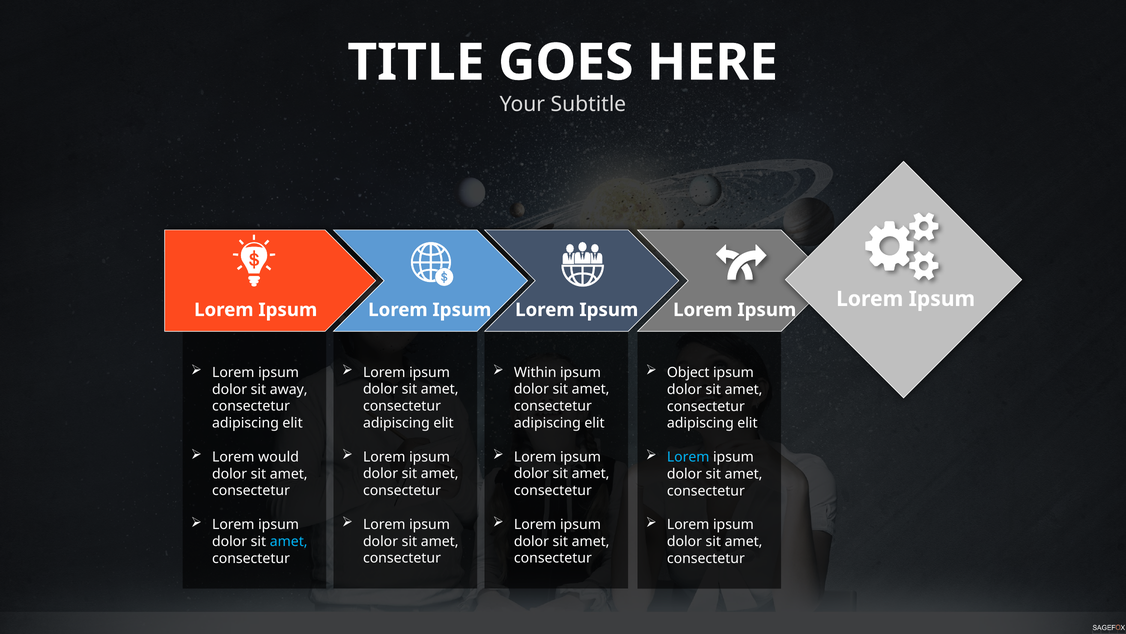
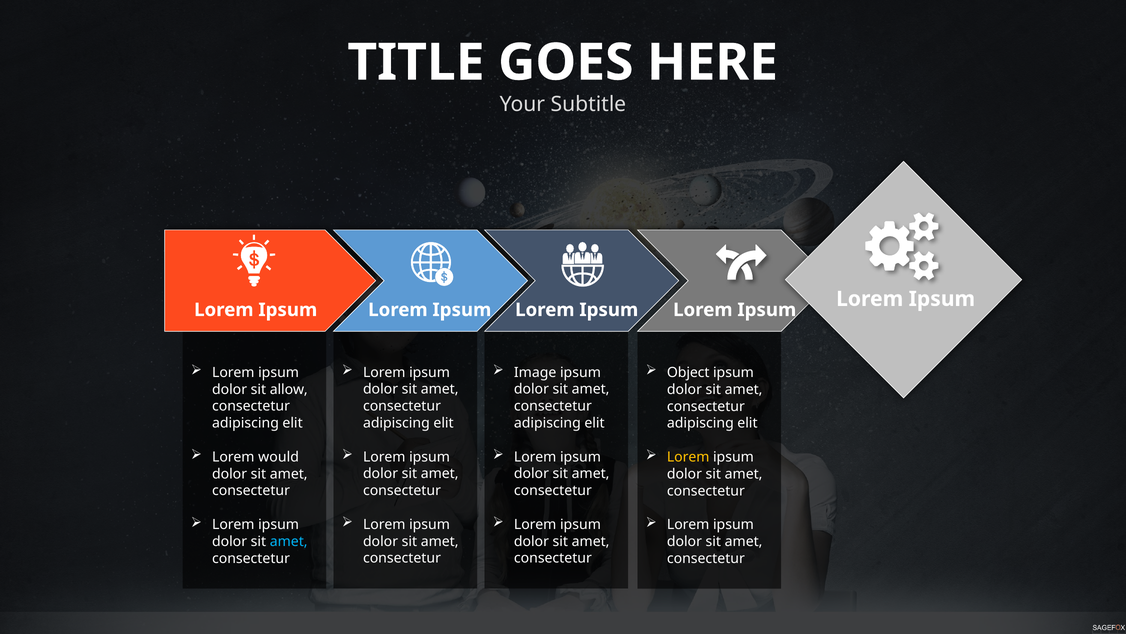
Within: Within -> Image
away: away -> allow
Lorem at (688, 457) colour: light blue -> yellow
